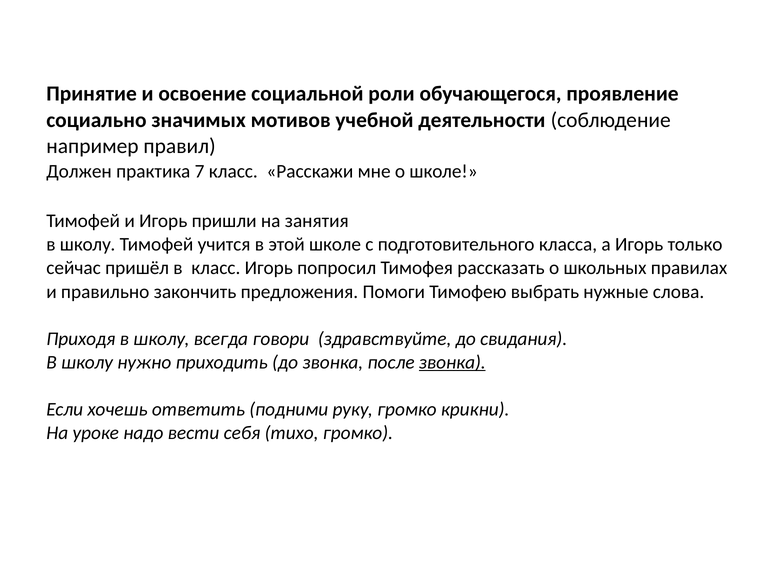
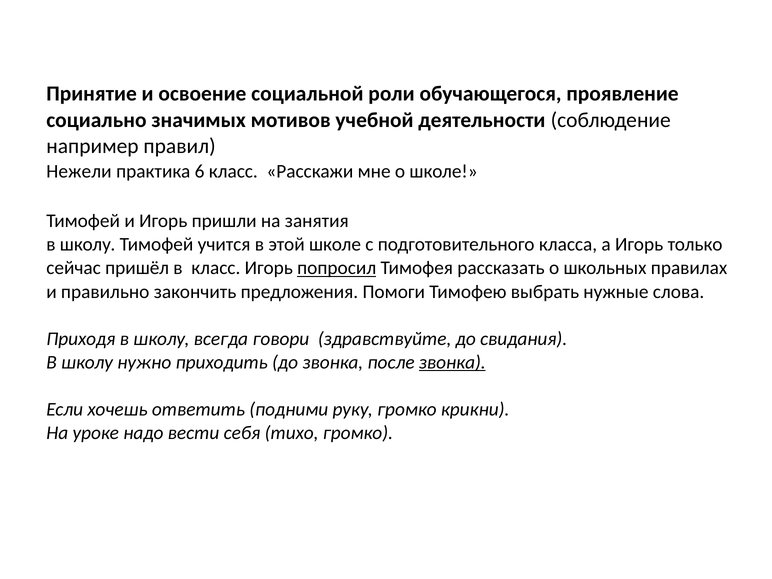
Должен: Должен -> Нежели
7: 7 -> 6
попросил underline: none -> present
